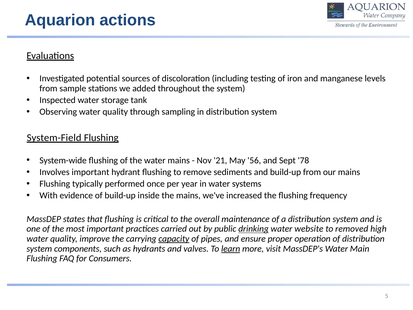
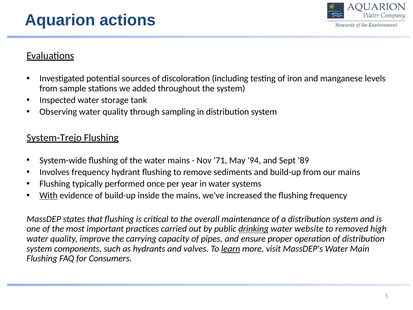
System-Field: System-Field -> System-Trejo
21: 21 -> 71
56: 56 -> 94
78: 78 -> 89
Involves important: important -> frequency
With underline: none -> present
capacity underline: present -> none
